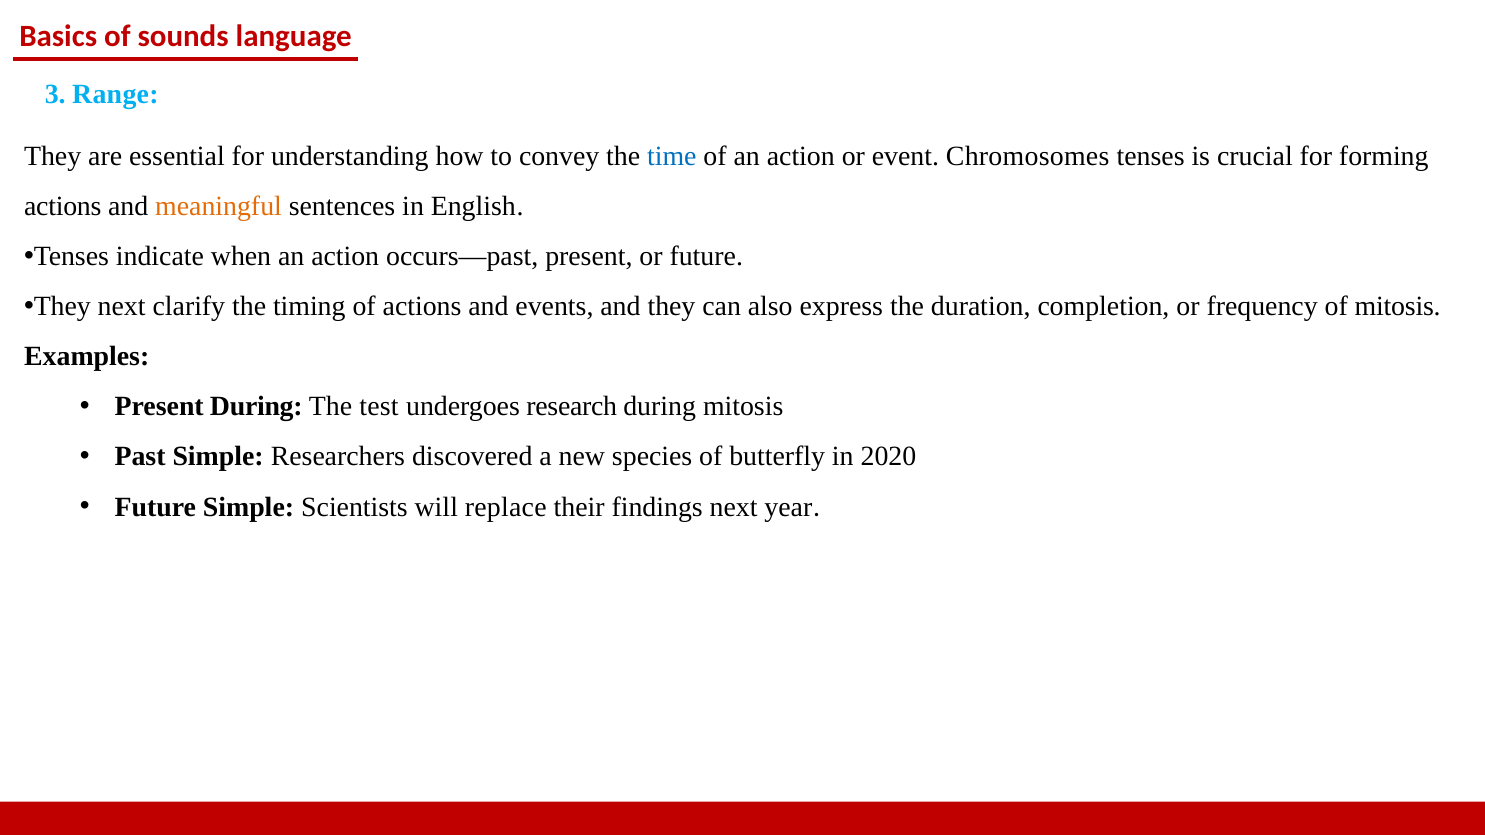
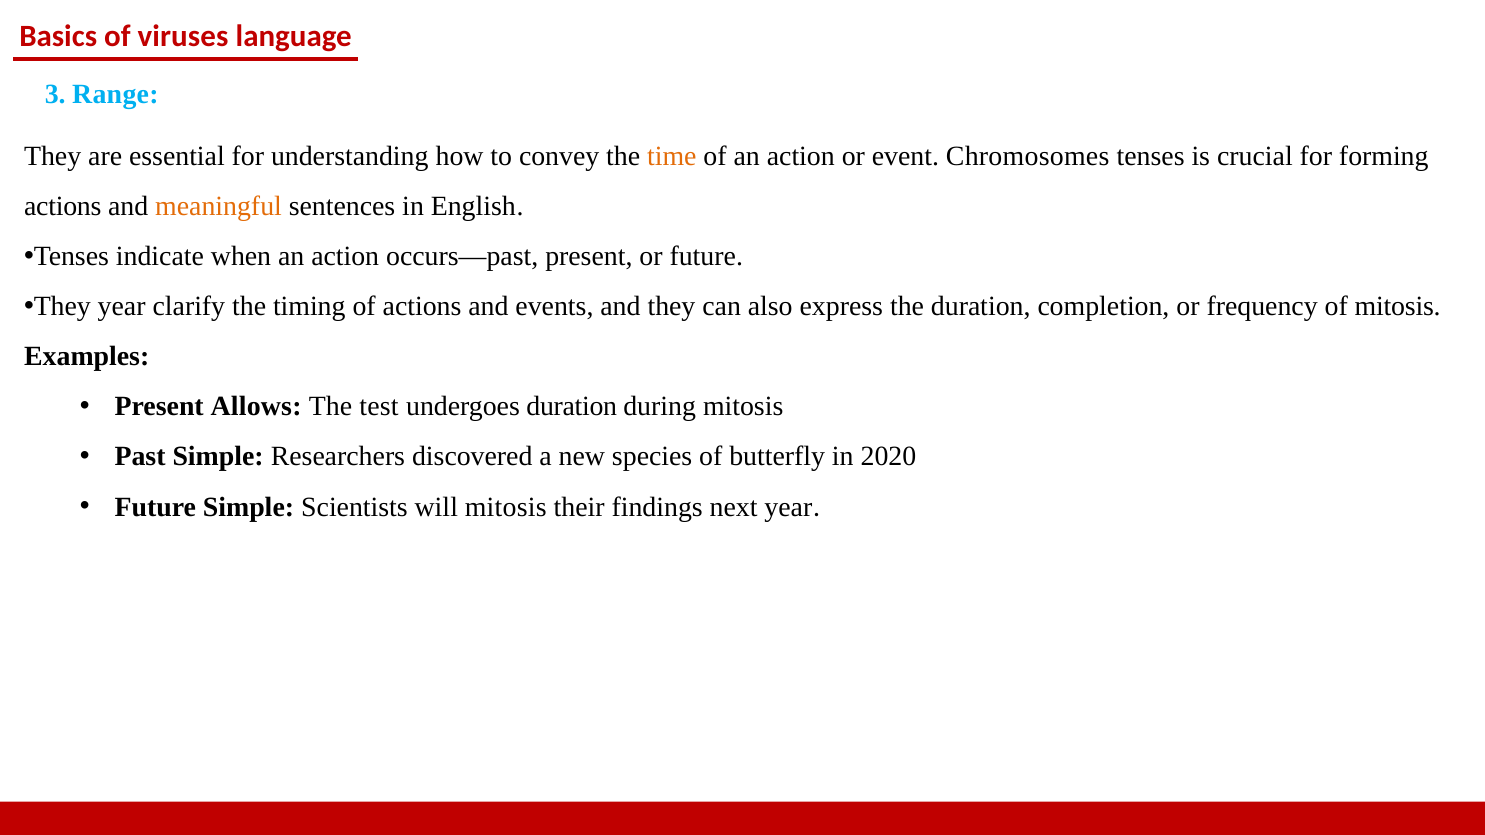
sounds: sounds -> viruses
time colour: blue -> orange
They next: next -> year
Present During: During -> Allows
undergoes research: research -> duration
will replace: replace -> mitosis
